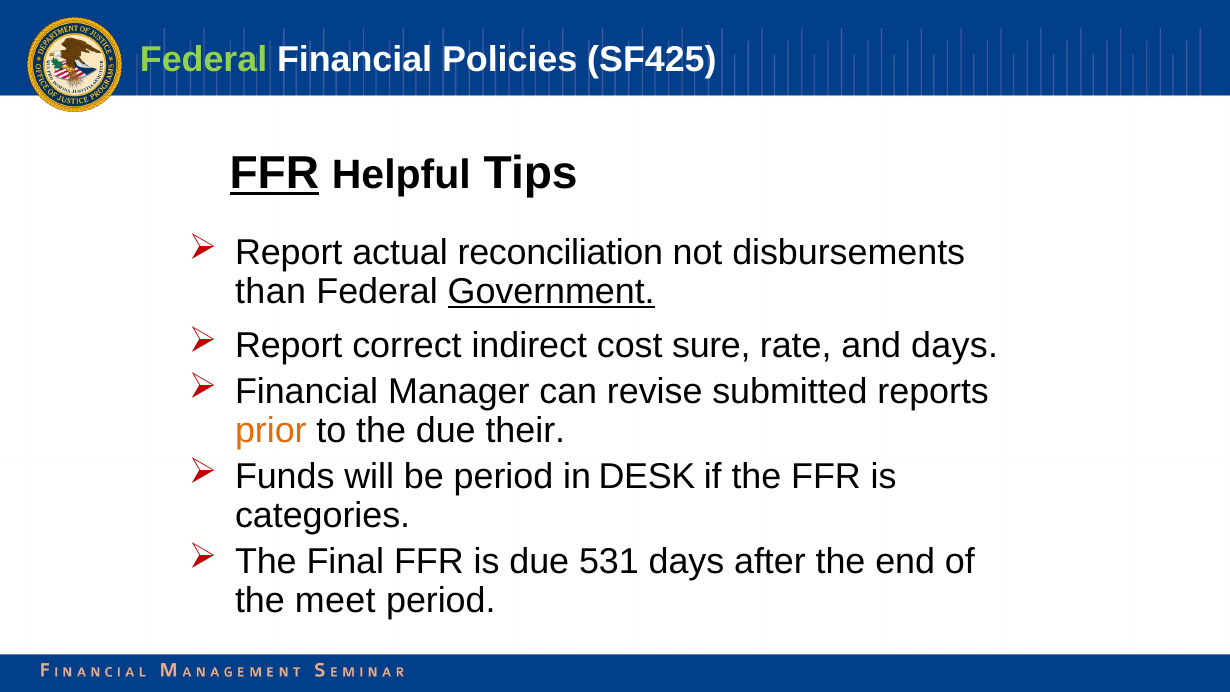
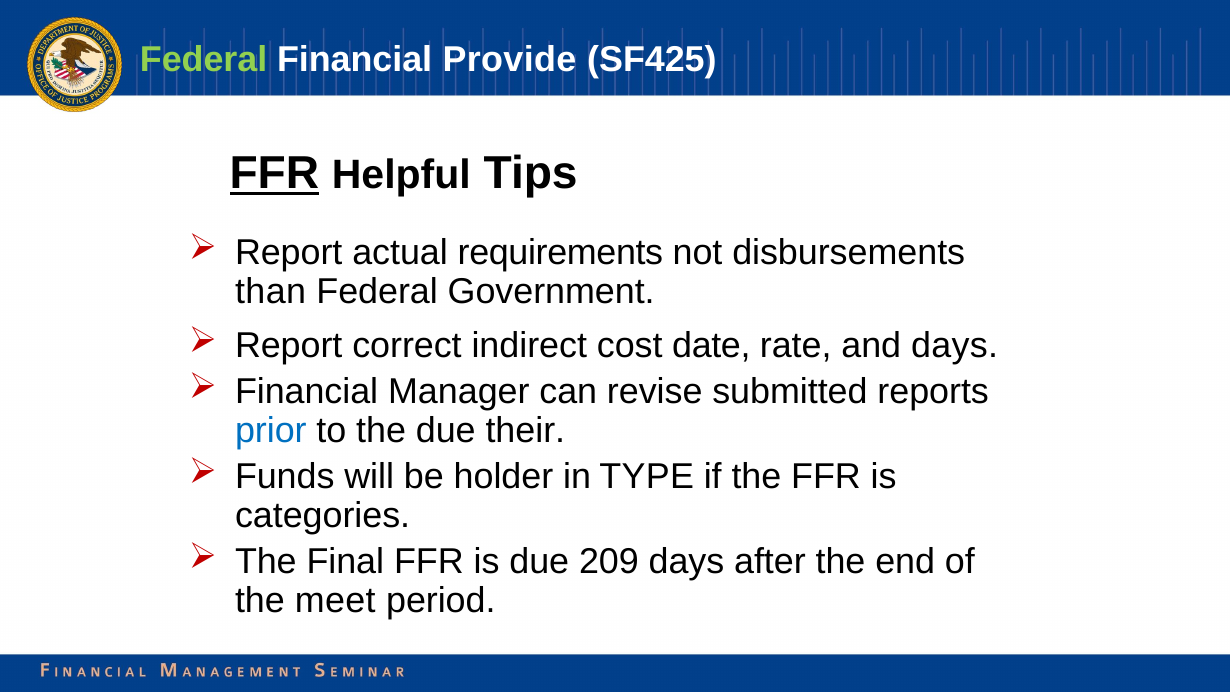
Policies: Policies -> Provide
reconciliation: reconciliation -> requirements
Government underline: present -> none
sure: sure -> date
prior colour: orange -> blue
be period: period -> holder
DESK: DESK -> TYPE
531: 531 -> 209
